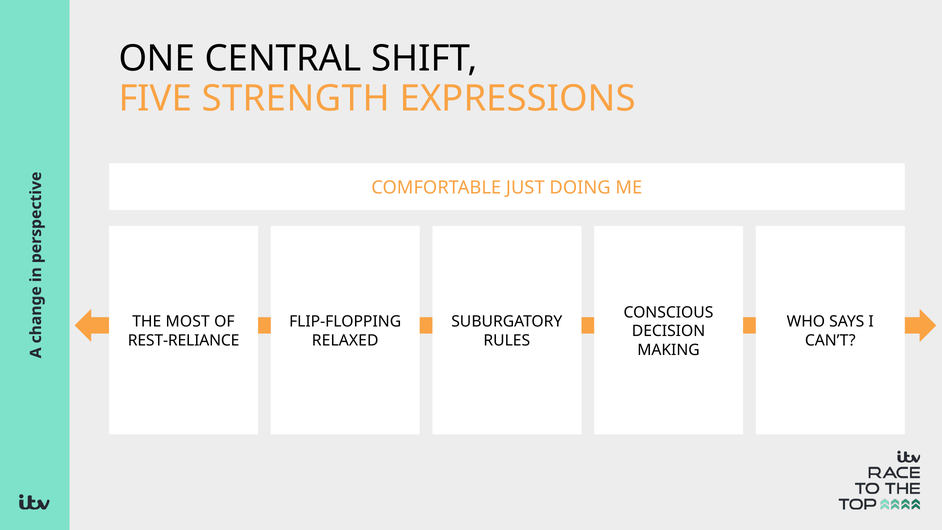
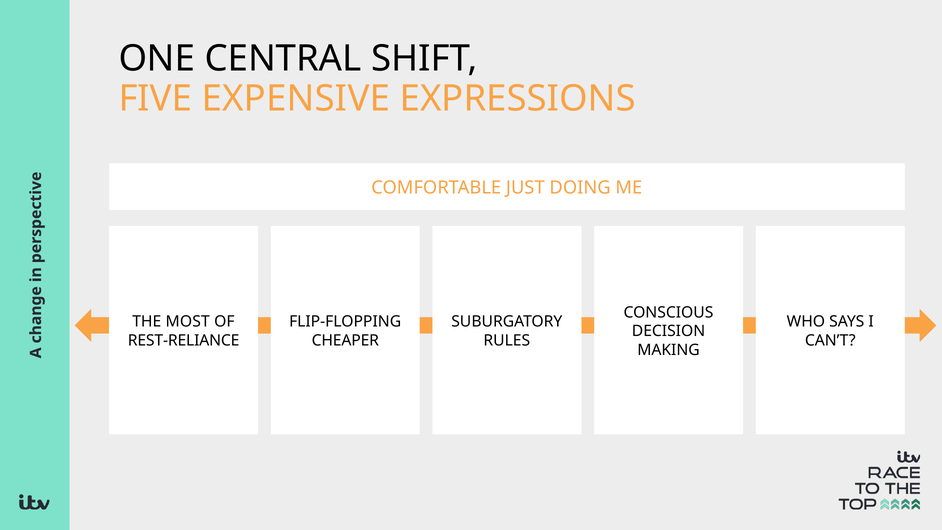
STRENGTH: STRENGTH -> EXPENSIVE
RELAXED: RELAXED -> CHEAPER
